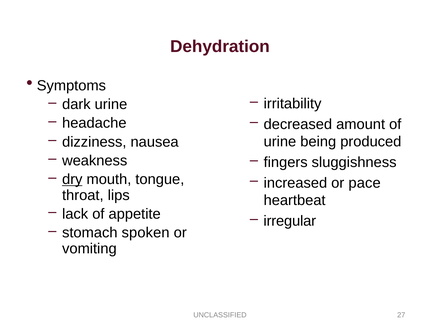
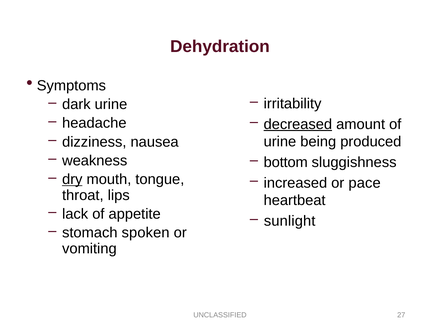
decreased underline: none -> present
fingers: fingers -> bottom
irregular: irregular -> sunlight
